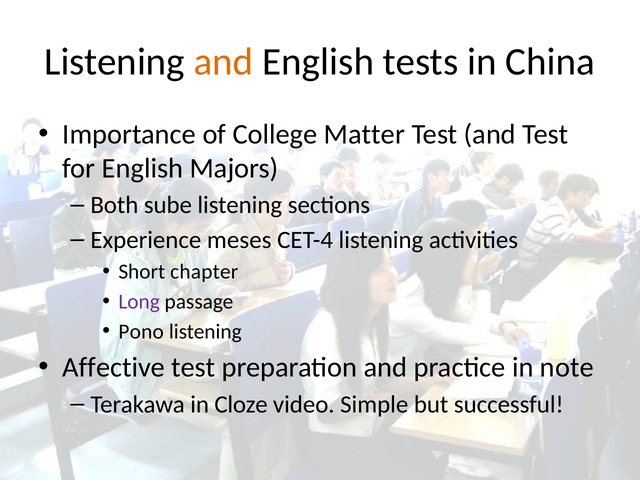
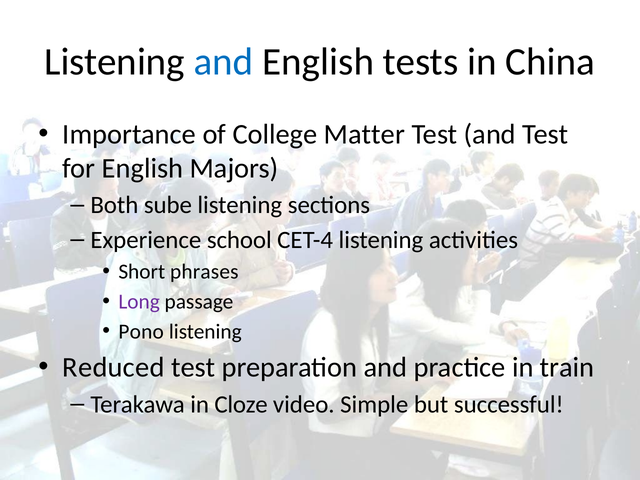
and at (224, 62) colour: orange -> blue
meses: meses -> school
chapter: chapter -> phrases
Affective: Affective -> Reduced
note: note -> train
